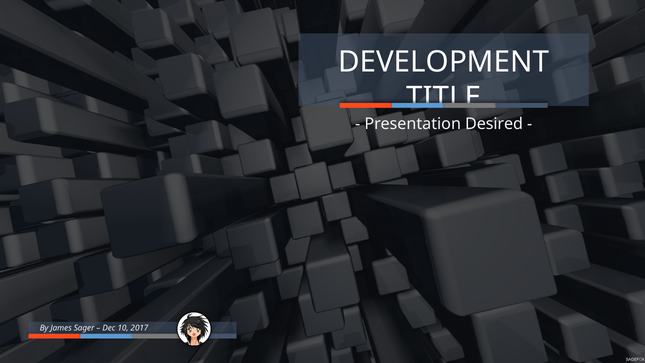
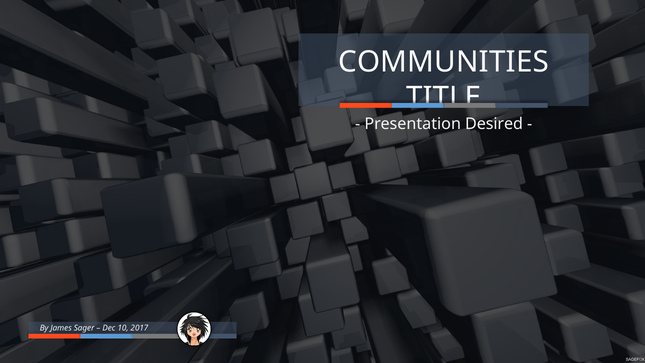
DEVELOPMENT: DEVELOPMENT -> COMMUNITIES
